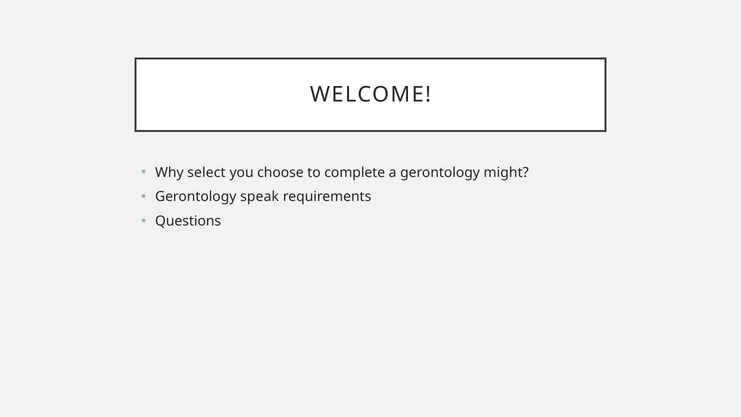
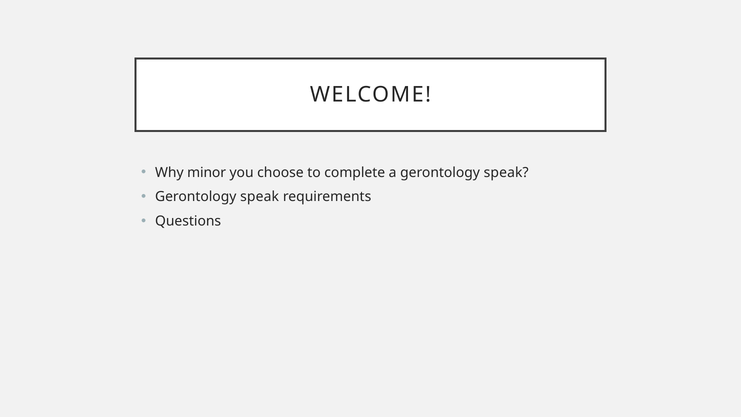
select: select -> minor
a gerontology might: might -> speak
